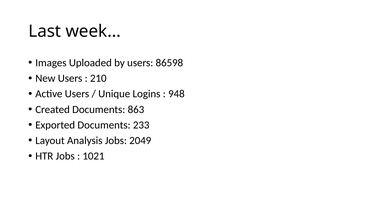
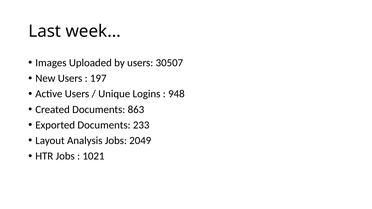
86598: 86598 -> 30507
210: 210 -> 197
